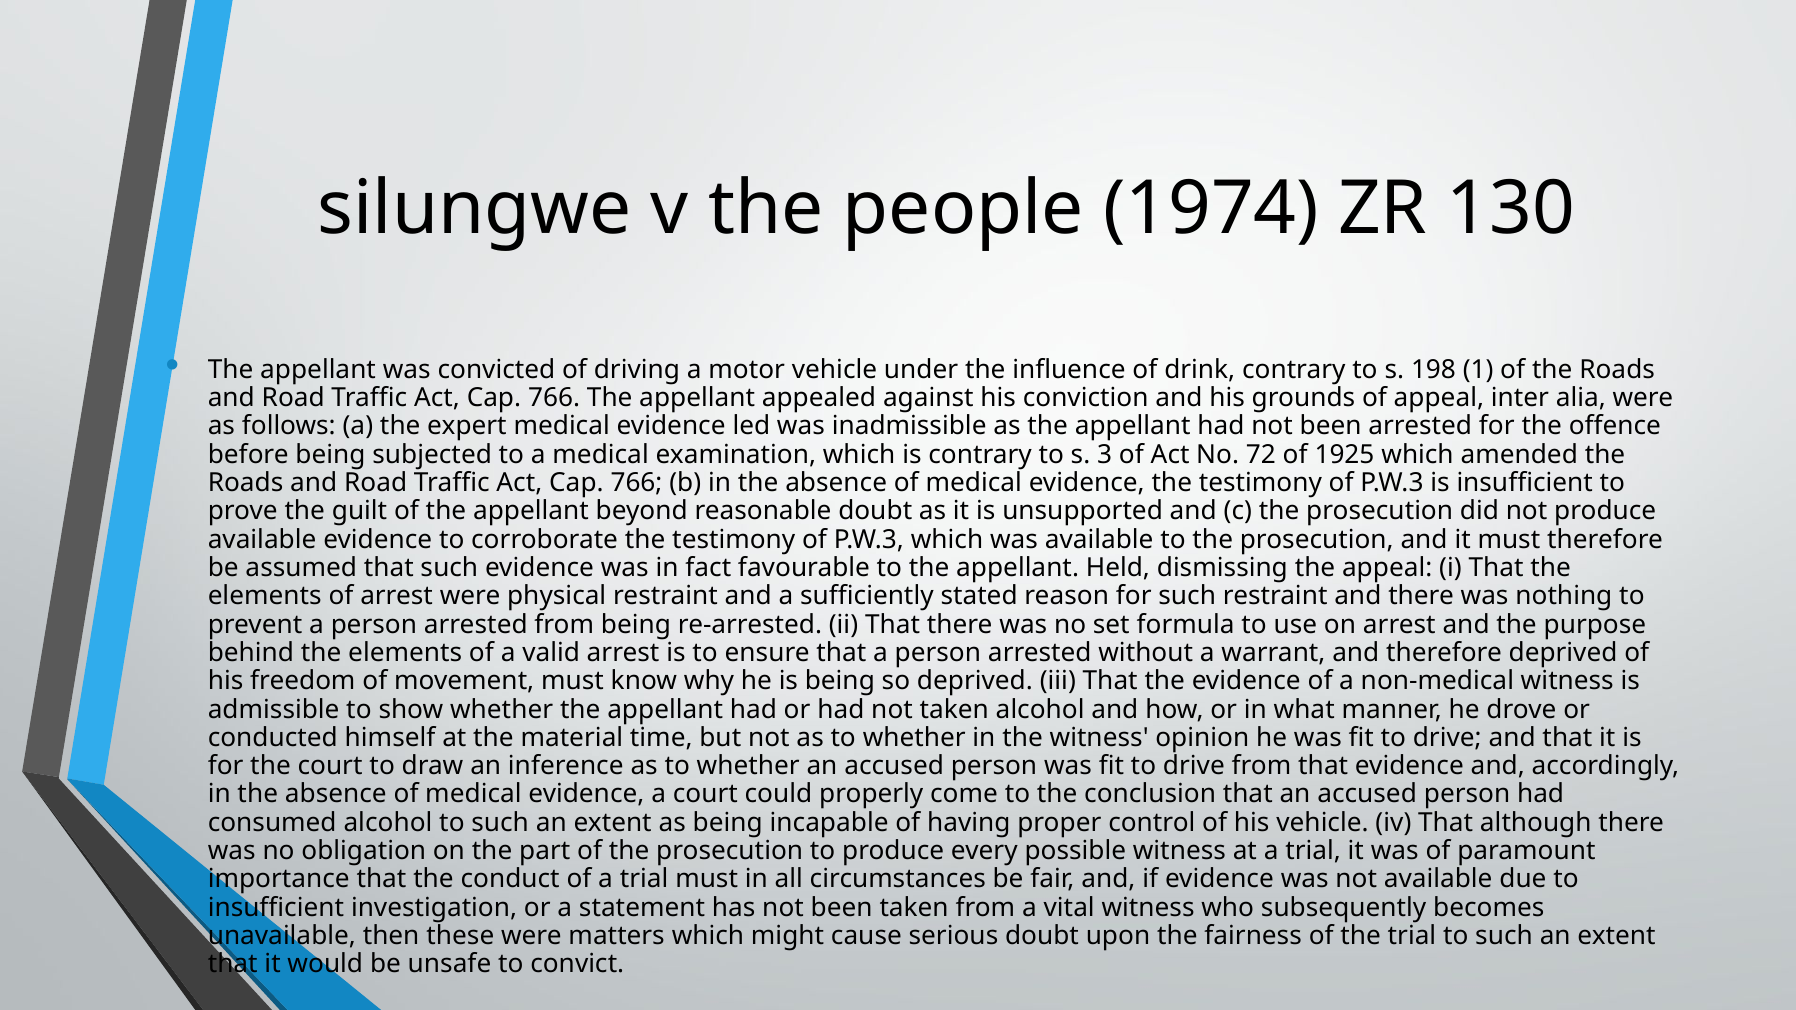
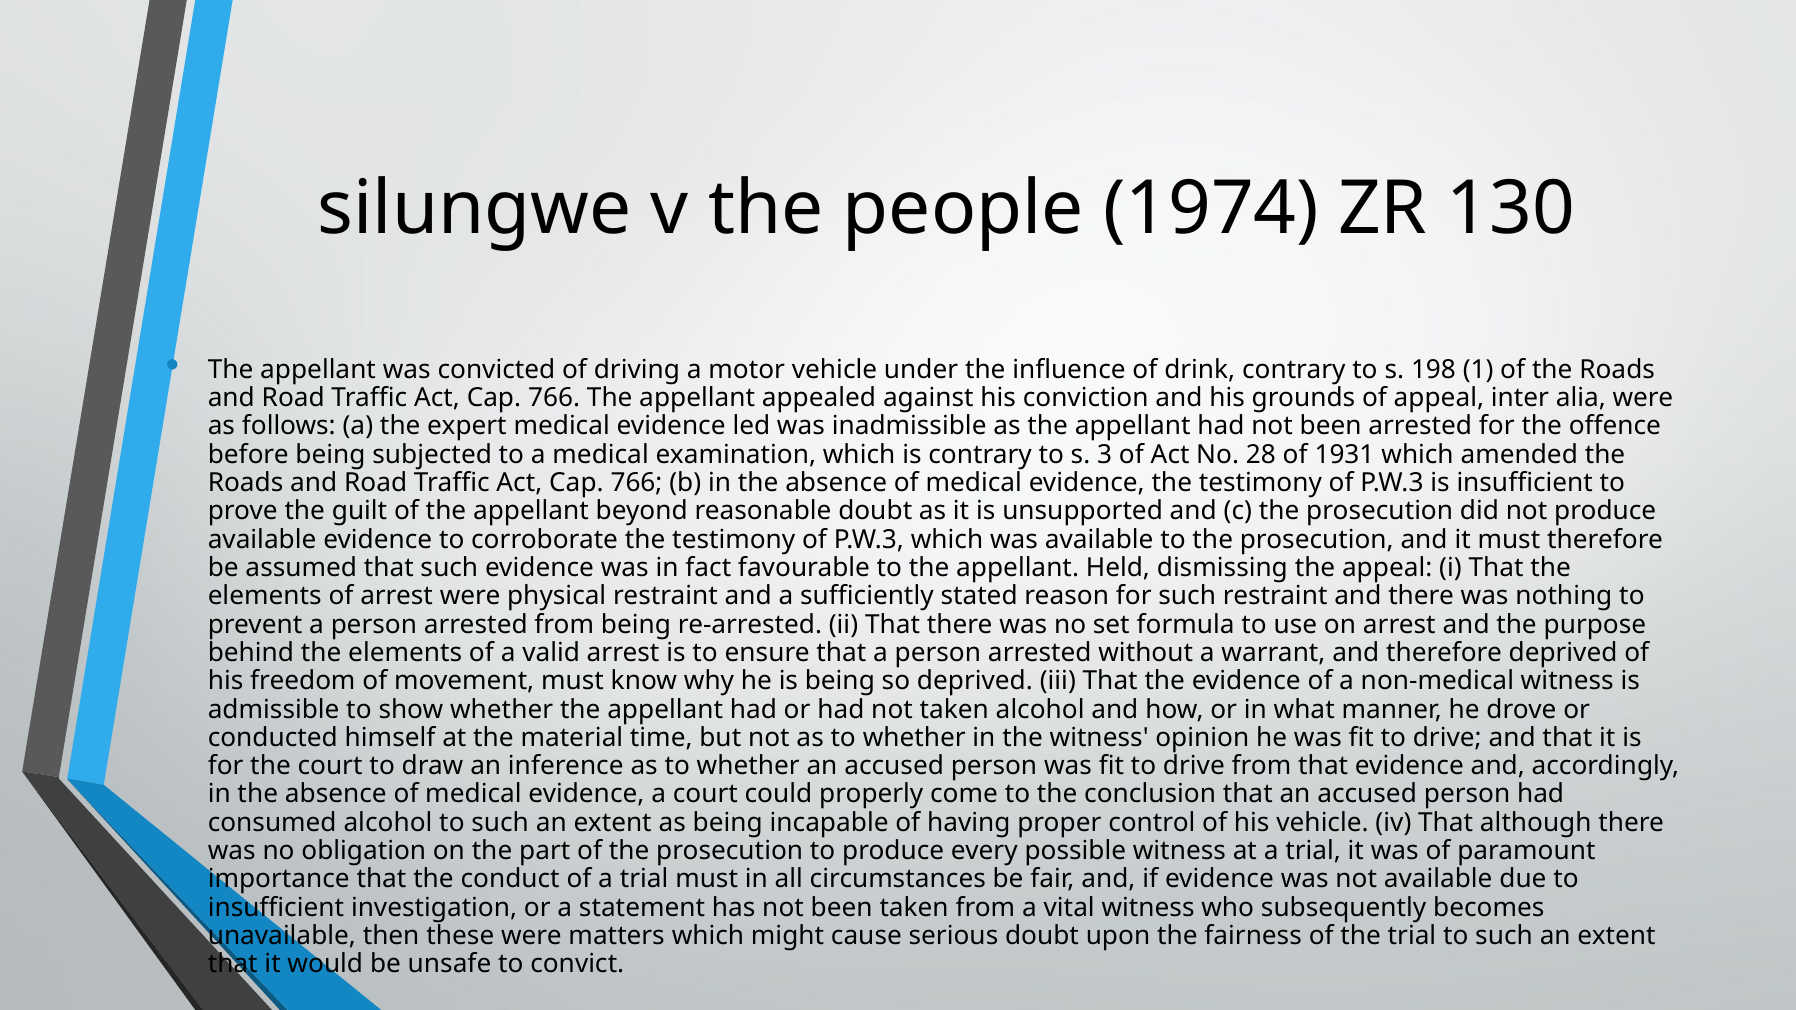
72: 72 -> 28
1925: 1925 -> 1931
